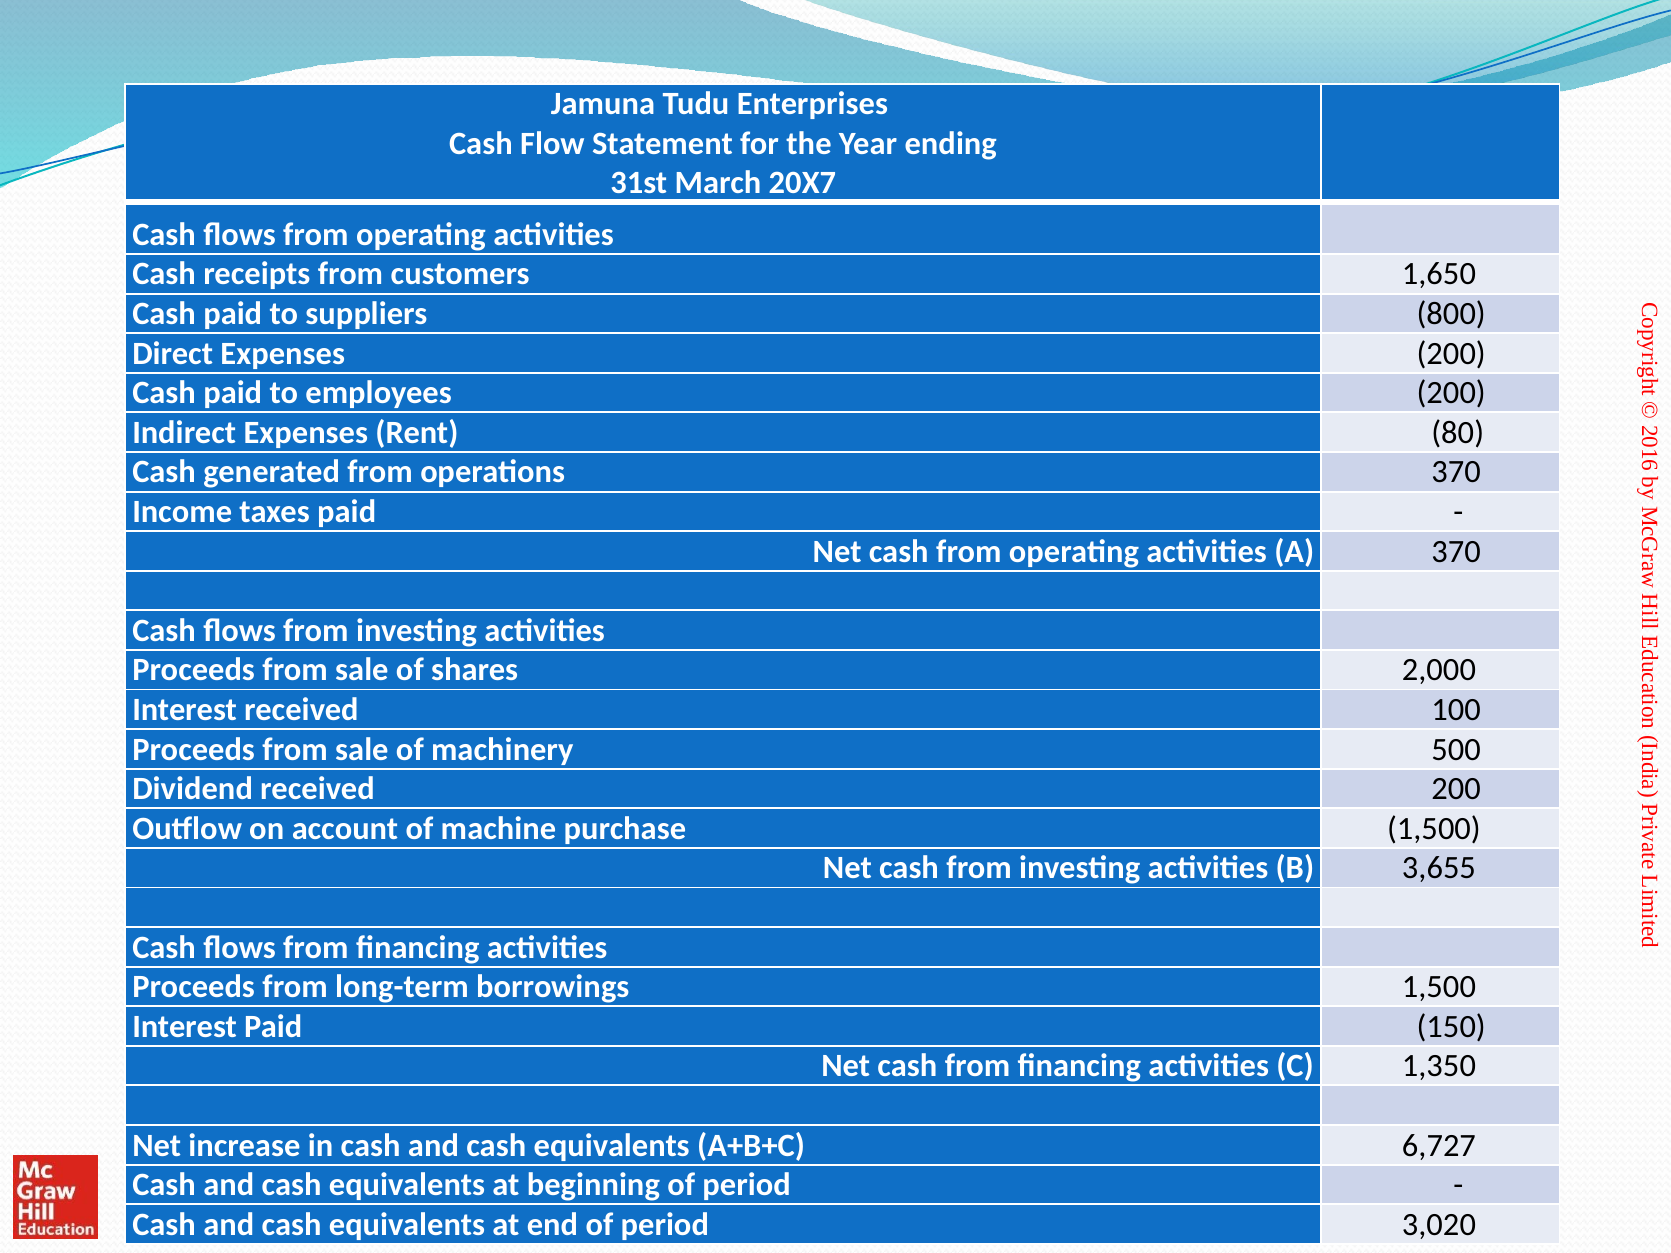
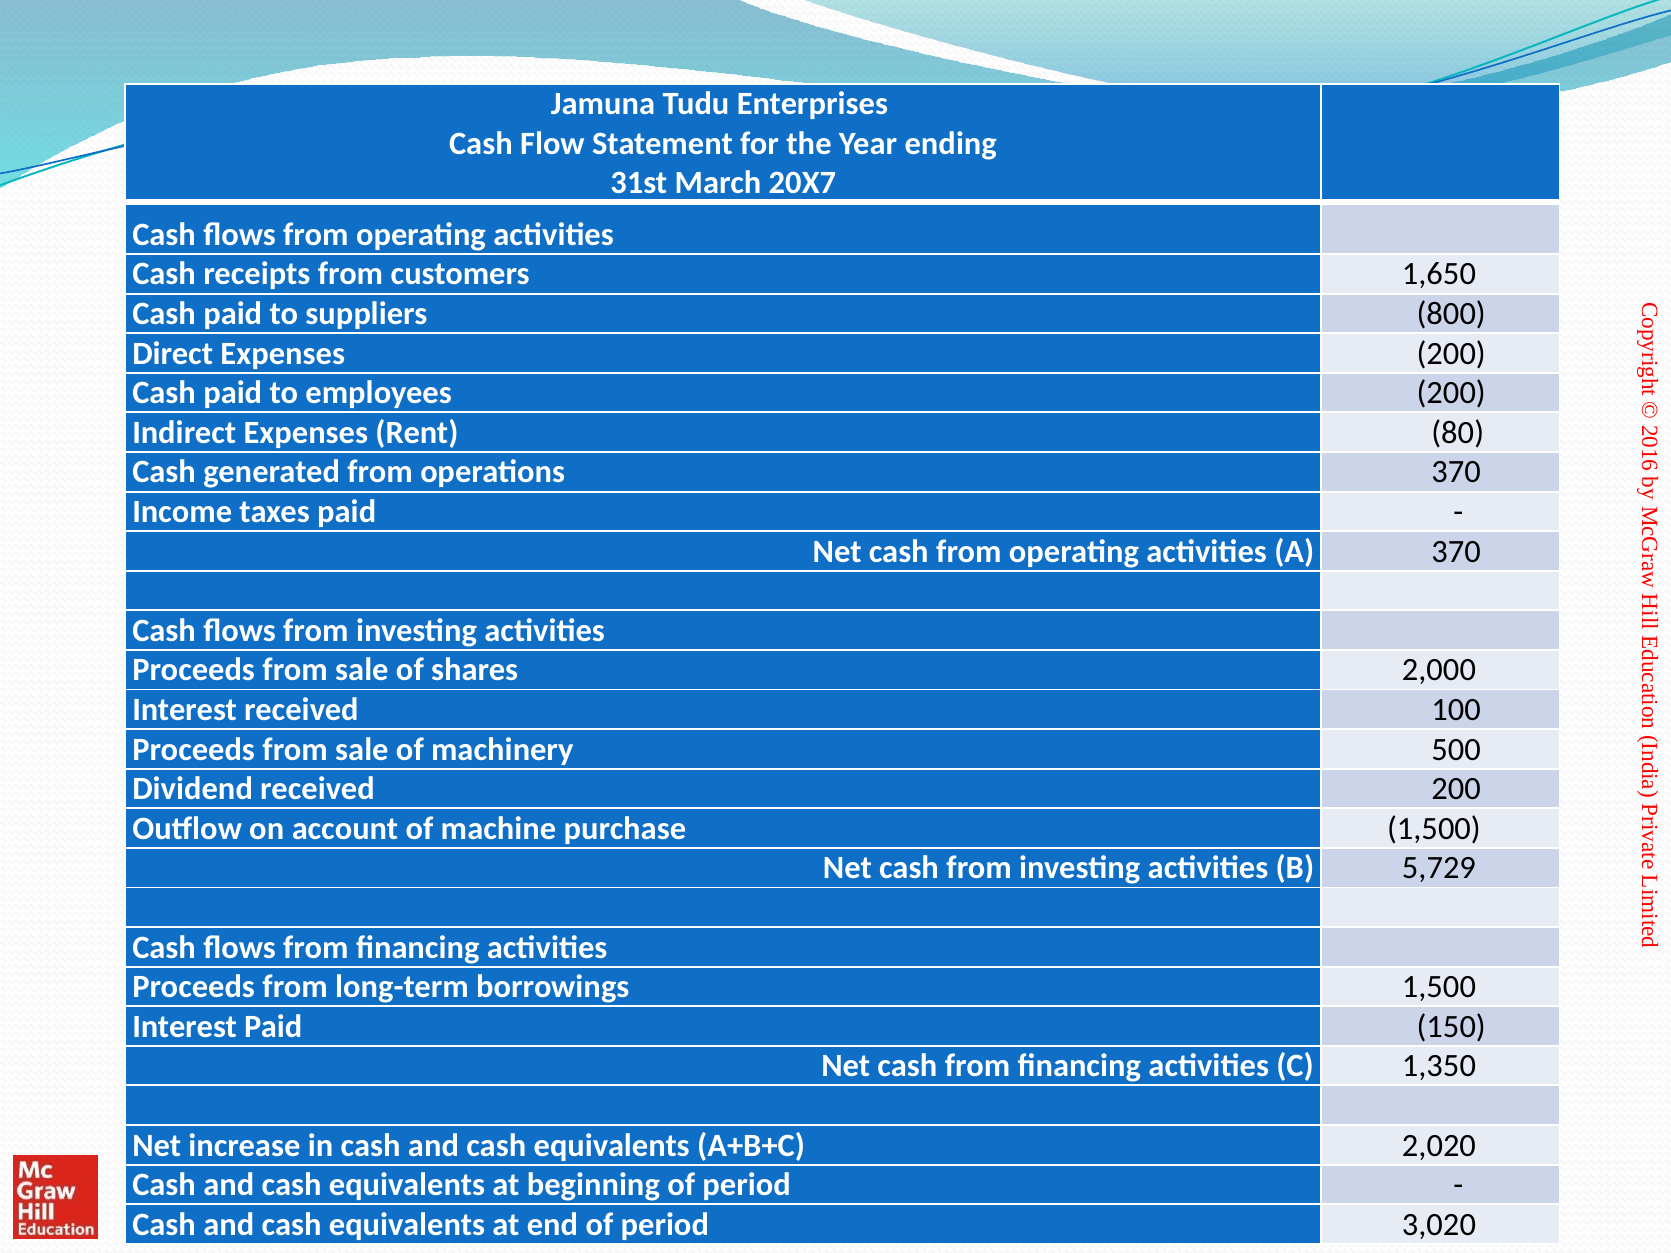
3,655: 3,655 -> 5,729
6,727: 6,727 -> 2,020
